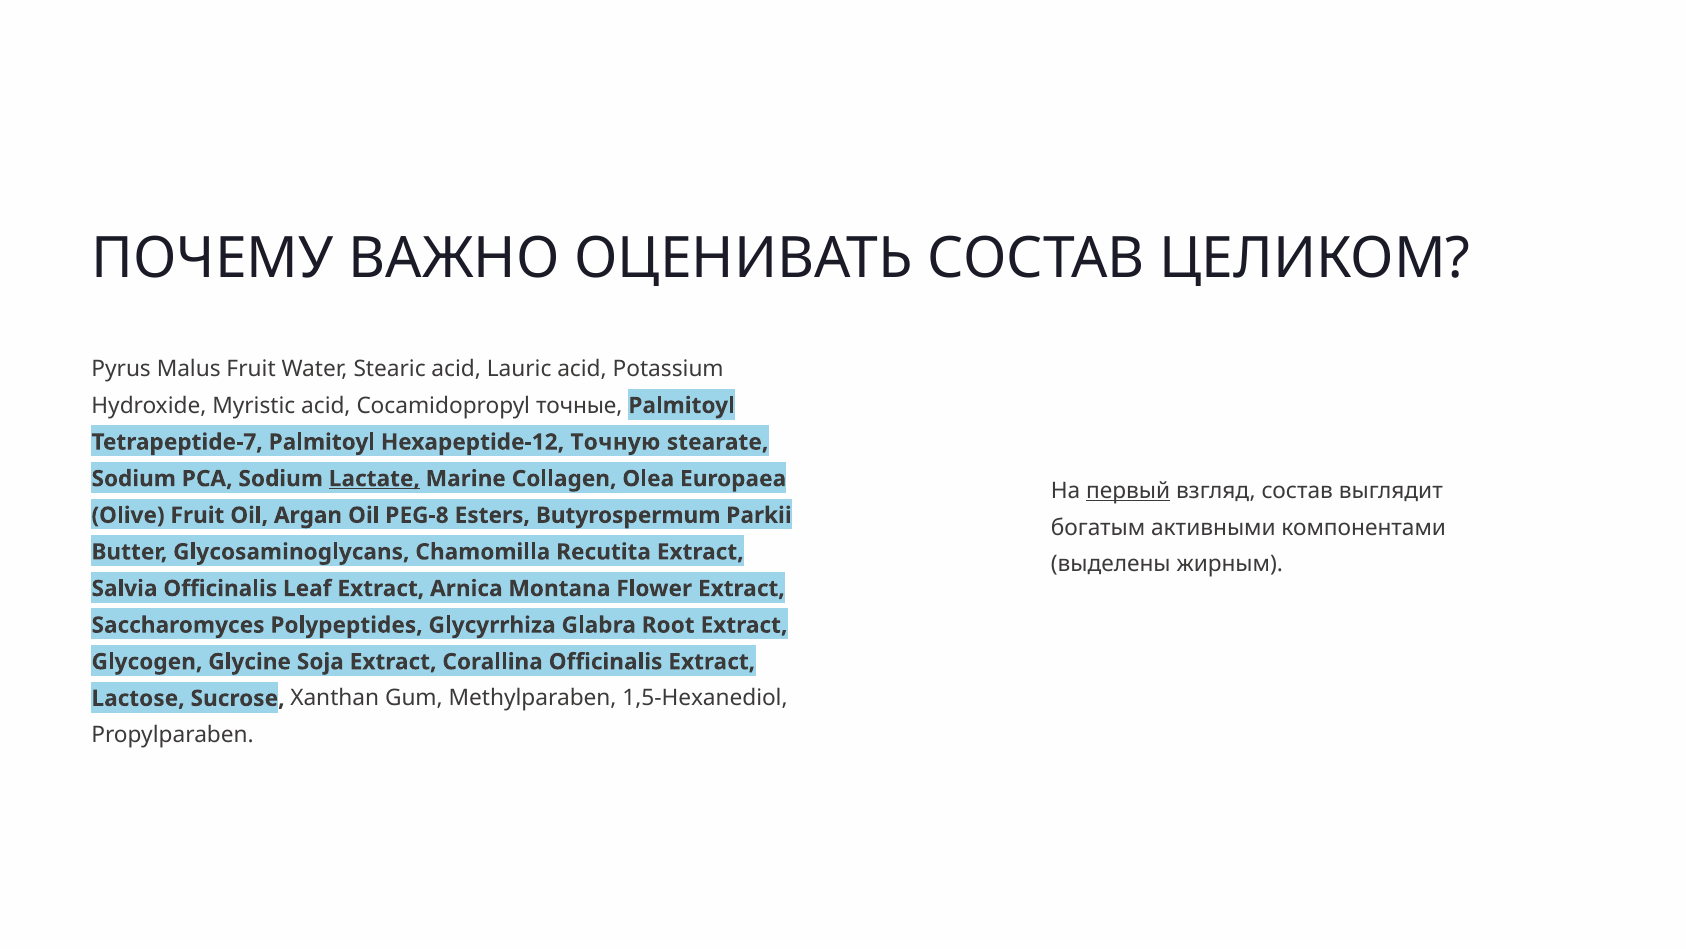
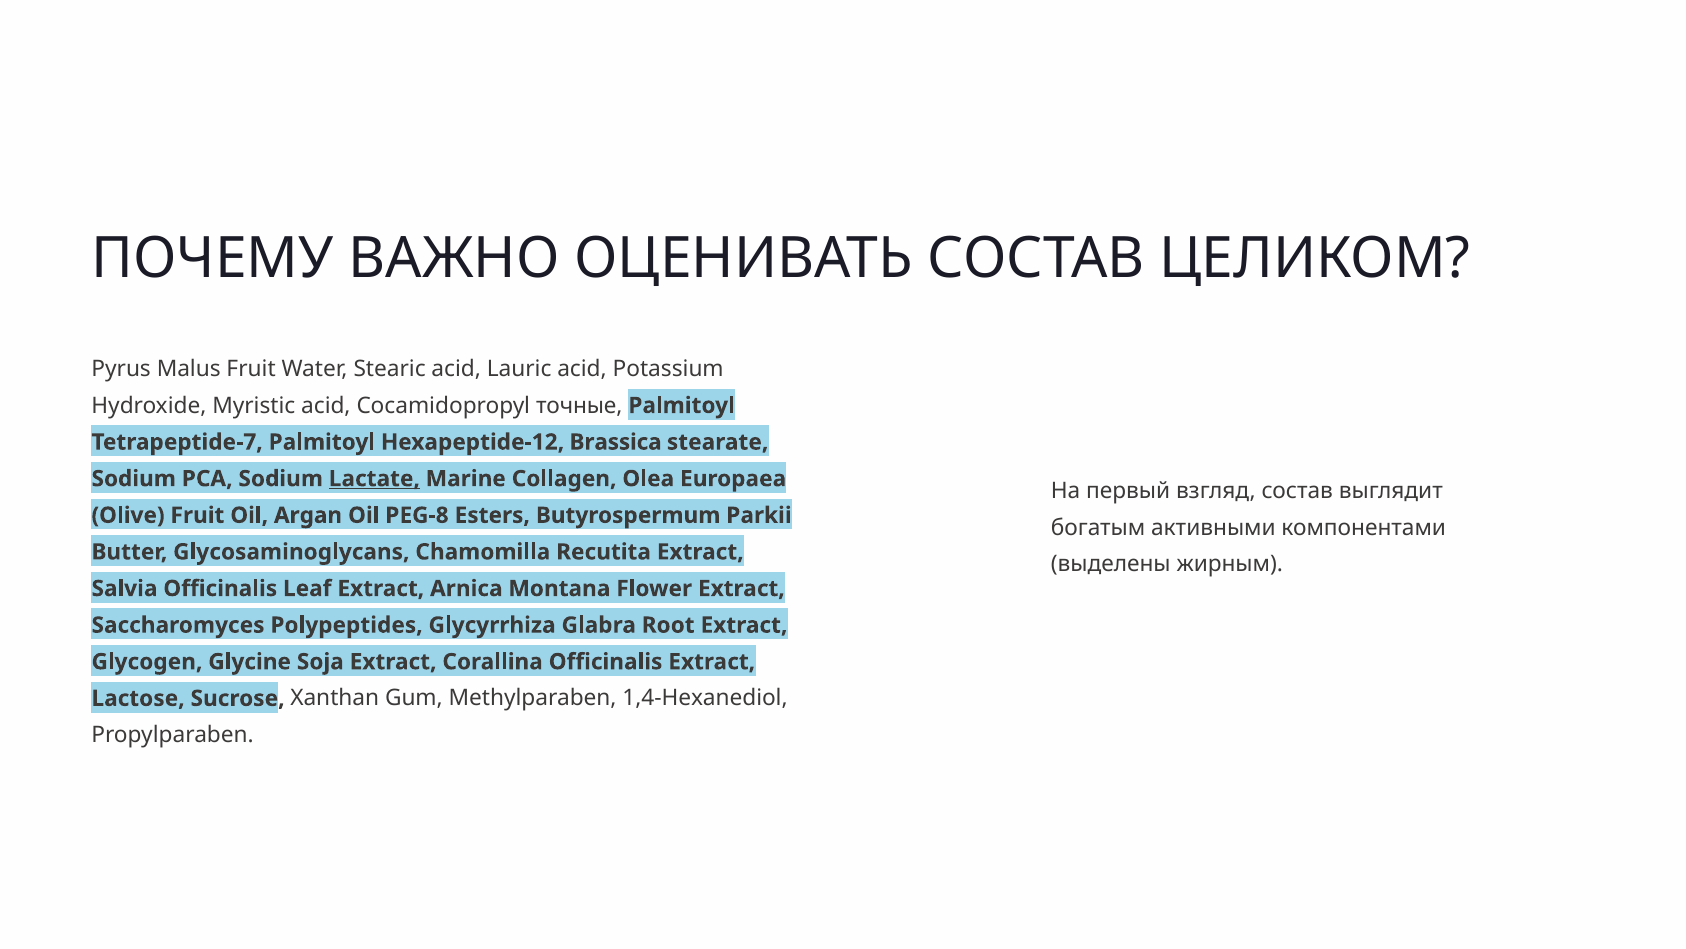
Точную: Точную -> Brassica
первый underline: present -> none
1,5-Hexanediol: 1,5-Hexanediol -> 1,4-Hexanediol
